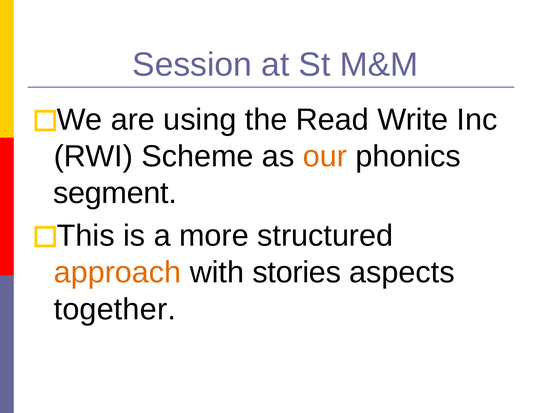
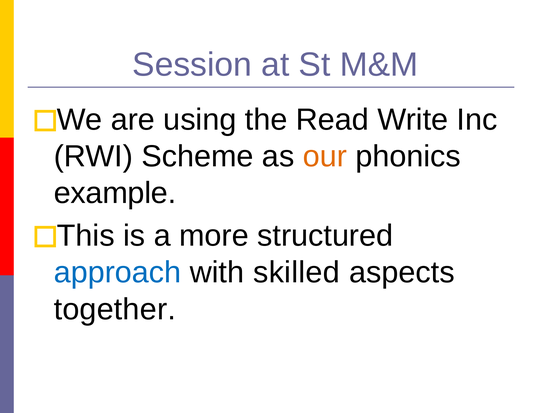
segment: segment -> example
approach colour: orange -> blue
stories: stories -> skilled
